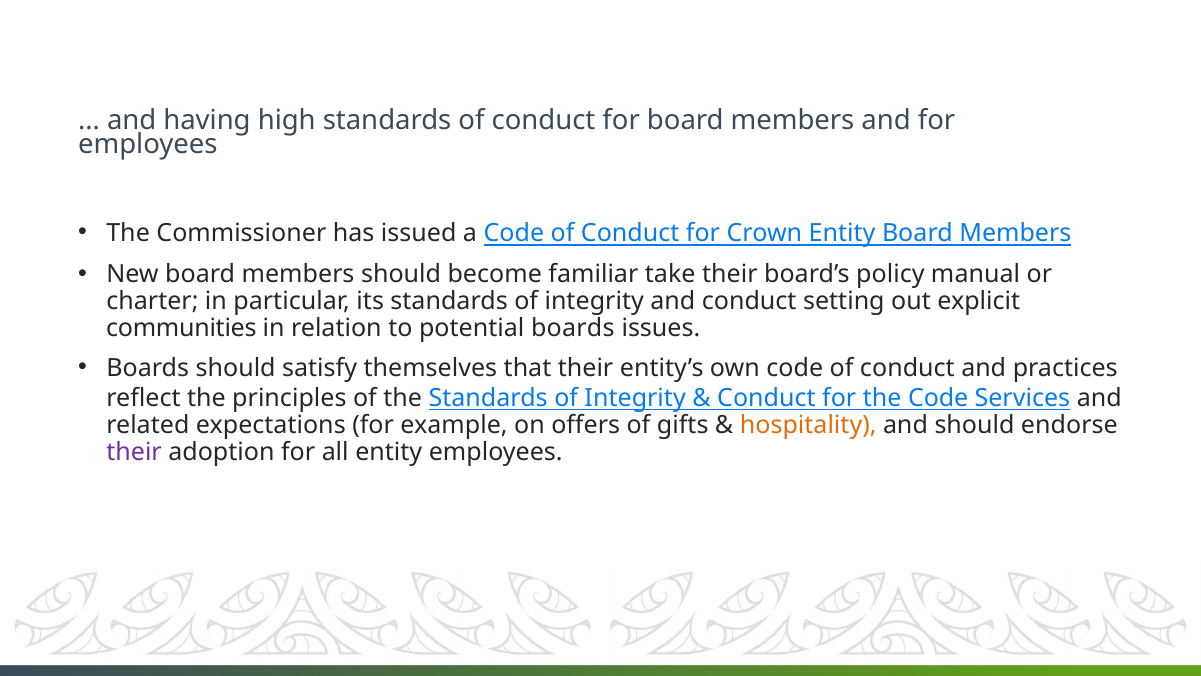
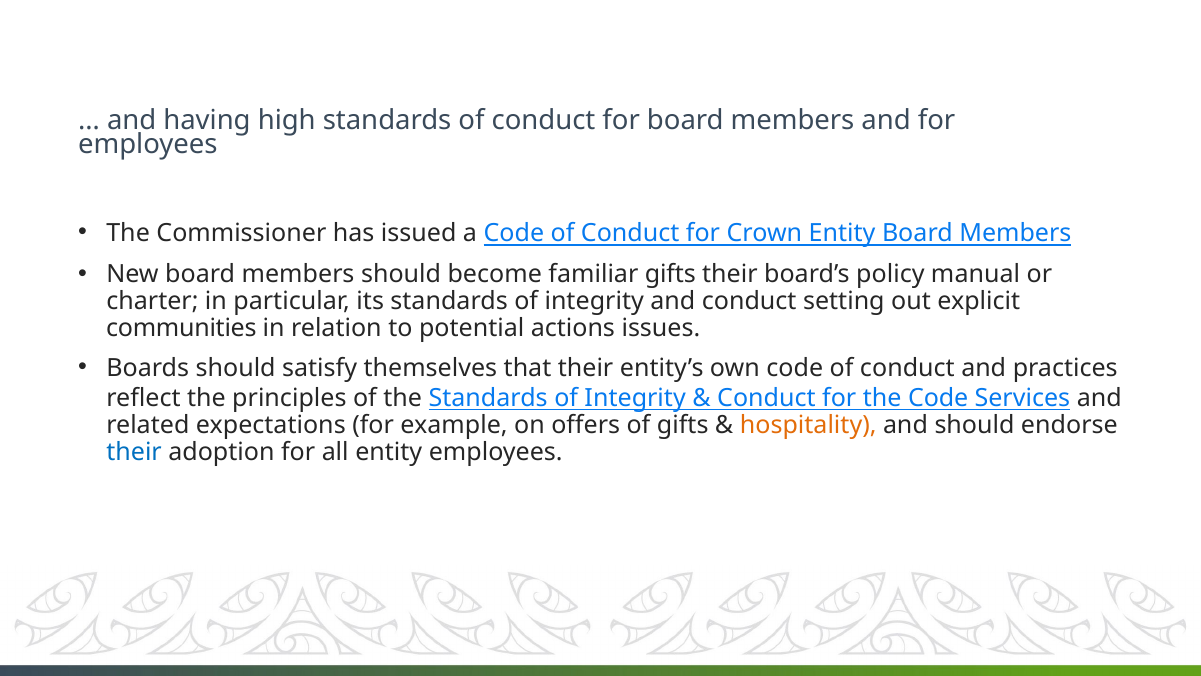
familiar take: take -> gifts
potential boards: boards -> actions
their at (134, 452) colour: purple -> blue
